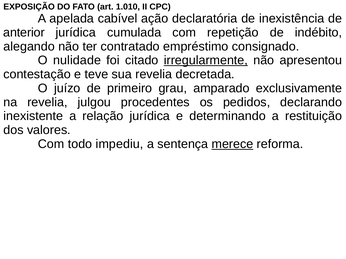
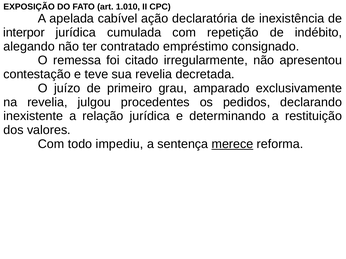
anterior: anterior -> interpor
nulidade: nulidade -> remessa
irregularmente underline: present -> none
